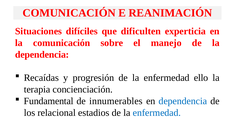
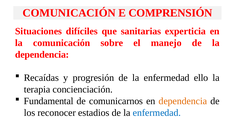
REANIMACIÓN: REANIMACIÓN -> COMPRENSIÓN
dificulten: dificulten -> sanitarias
innumerables: innumerables -> comunicarnos
dependencia at (183, 101) colour: blue -> orange
relacional: relacional -> reconocer
